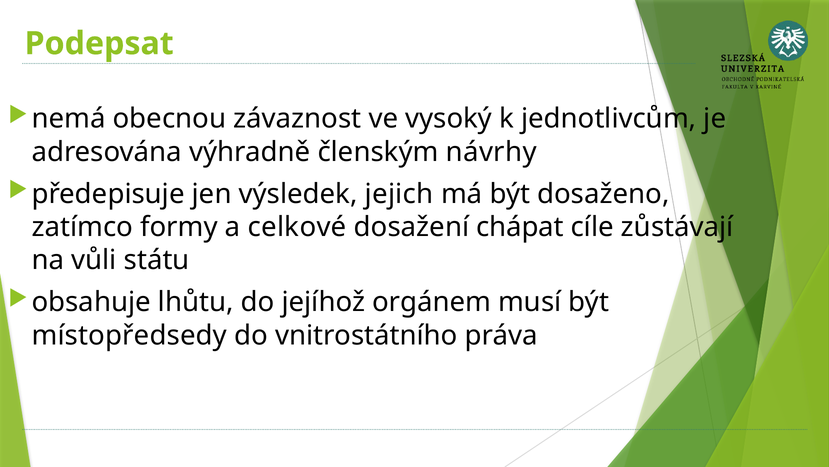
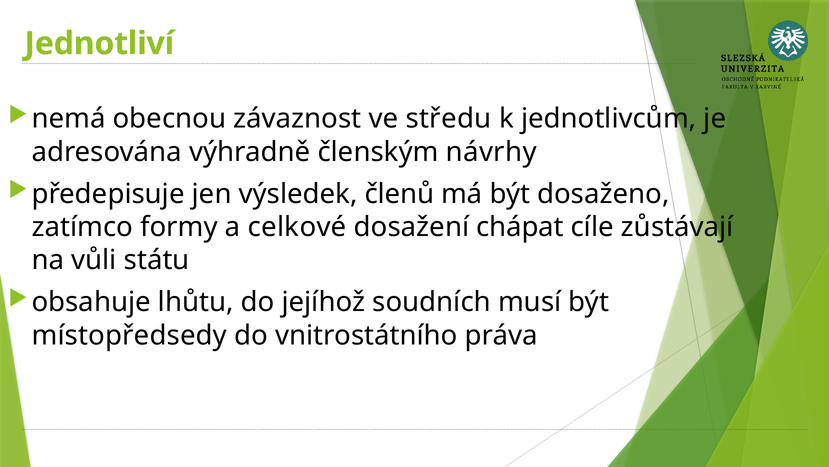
Podepsat: Podepsat -> Jednotliví
vysoký: vysoký -> středu
jejich: jejich -> členů
orgánem: orgánem -> soudních
